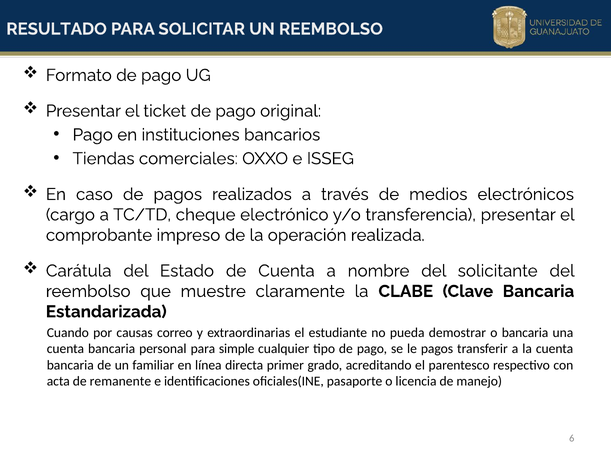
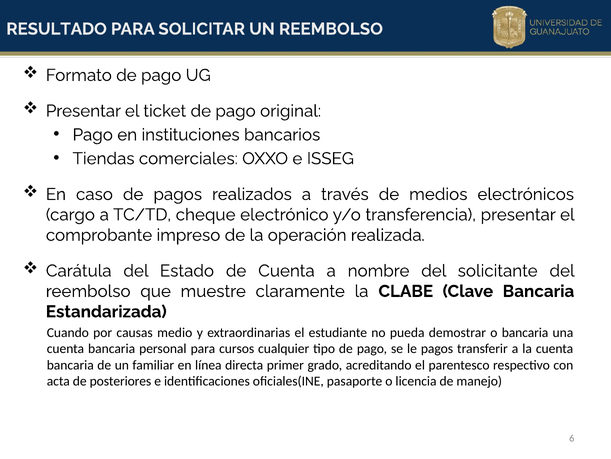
correo: correo -> medio
simple: simple -> cursos
remanente: remanente -> posteriores
